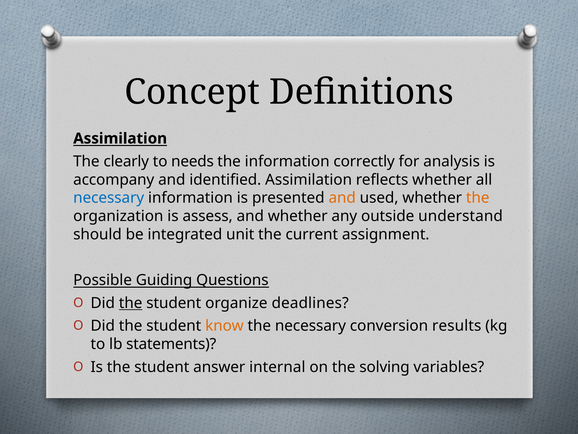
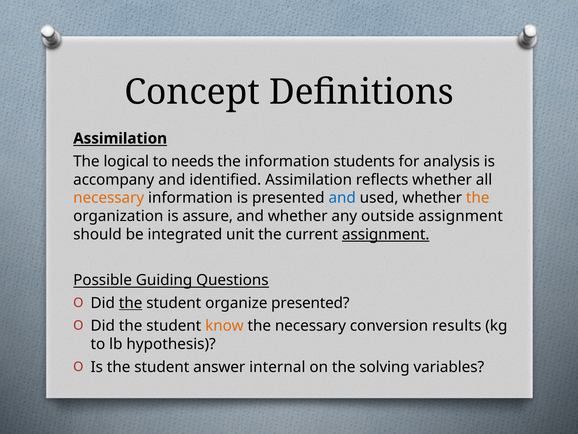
clearly: clearly -> logical
correctly: correctly -> students
necessary at (109, 198) colour: blue -> orange
and at (342, 198) colour: orange -> blue
assess: assess -> assure
outside understand: understand -> assignment
assignment at (386, 234) underline: none -> present
organize deadlines: deadlines -> presented
statements: statements -> hypothesis
